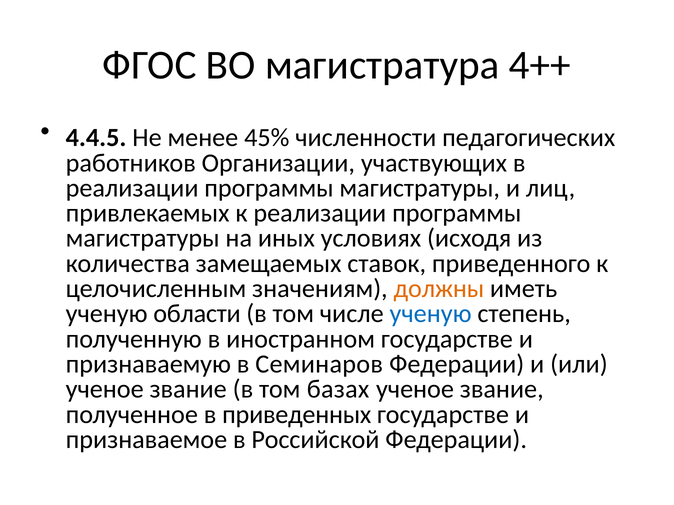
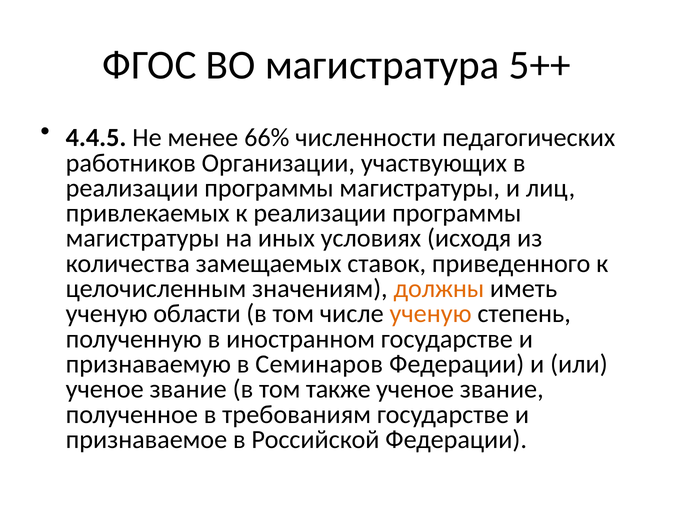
4++: 4++ -> 5++
45%: 45% -> 66%
ученую at (431, 314) colour: blue -> orange
базах: базах -> также
приведенных: приведенных -> требованиям
